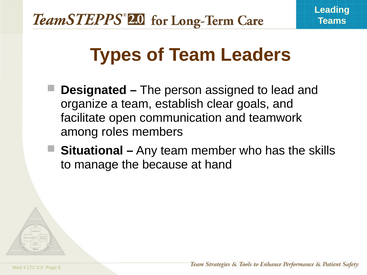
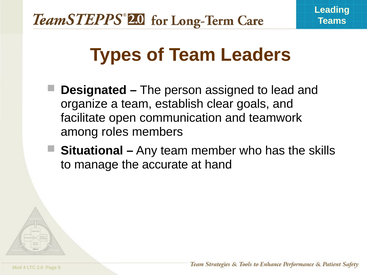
because: because -> accurate
